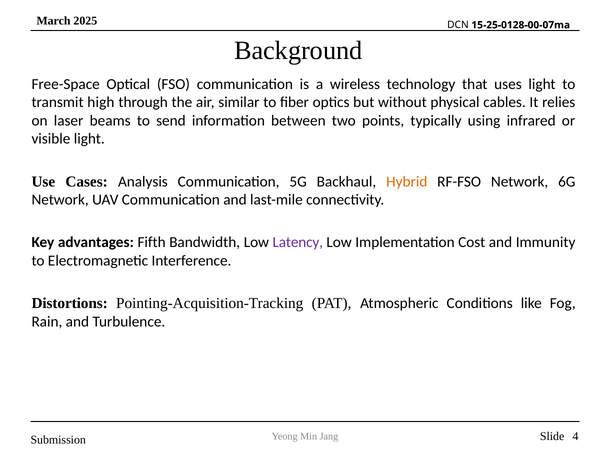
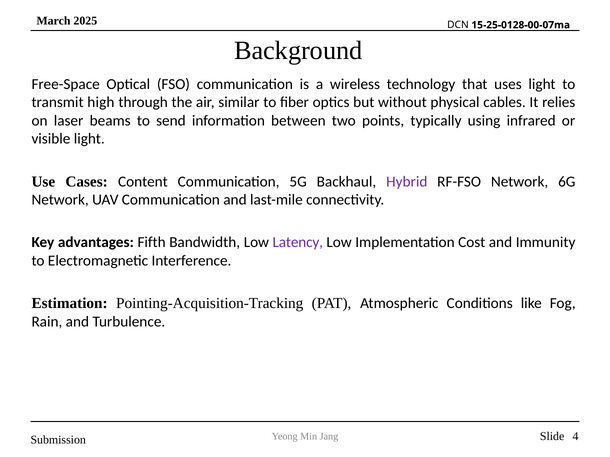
Analysis: Analysis -> Content
Hybrid colour: orange -> purple
Distortions: Distortions -> Estimation
